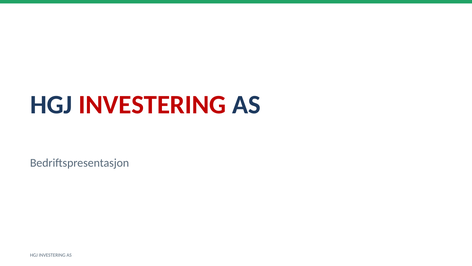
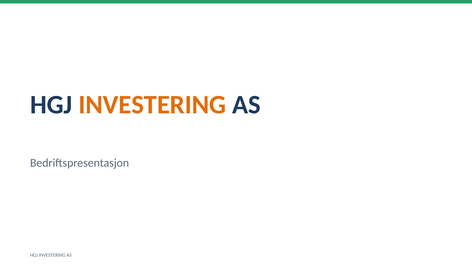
INVESTERING at (152, 105) colour: red -> orange
